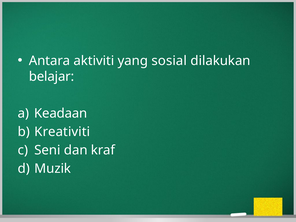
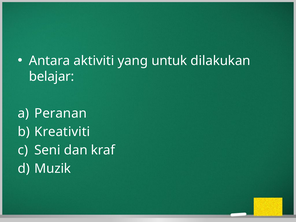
sosial: sosial -> untuk
Keadaan: Keadaan -> Peranan
